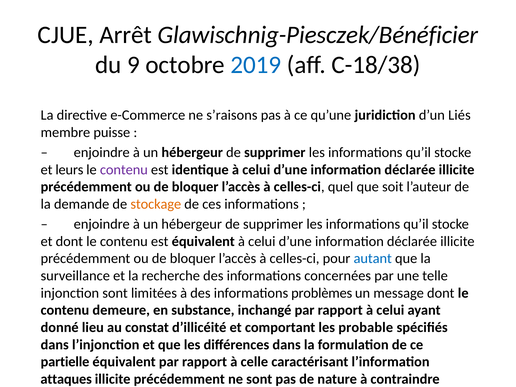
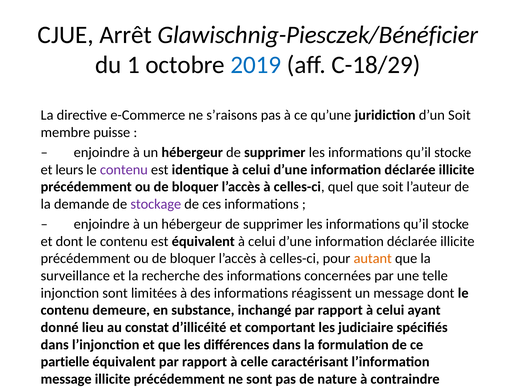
9: 9 -> 1
C-18/38: C-18/38 -> C-18/29
d’un Liés: Liés -> Soit
stockage colour: orange -> purple
autant colour: blue -> orange
problèmes: problèmes -> réagissent
probable: probable -> judiciaire
attaques at (66, 379): attaques -> message
